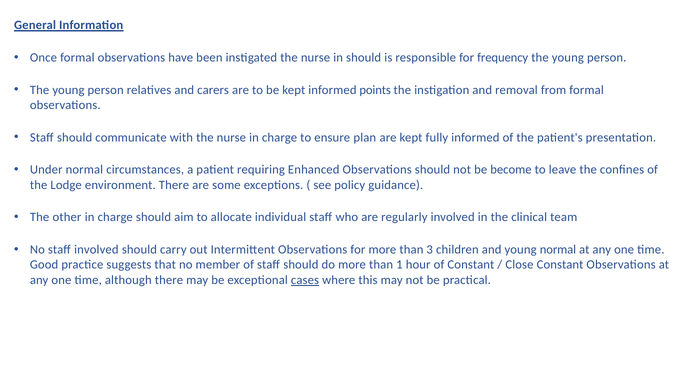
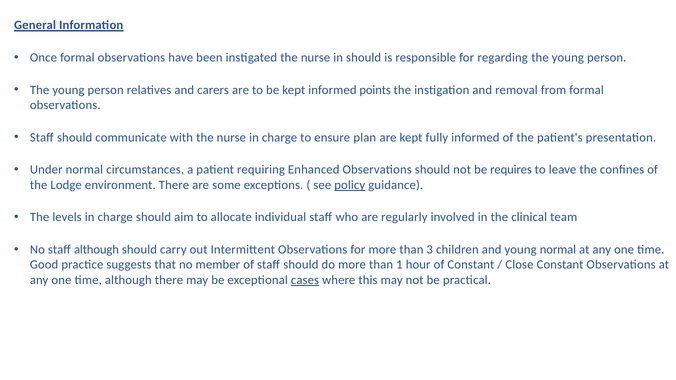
frequency: frequency -> regarding
become: become -> requires
policy underline: none -> present
other: other -> levels
staff involved: involved -> although
